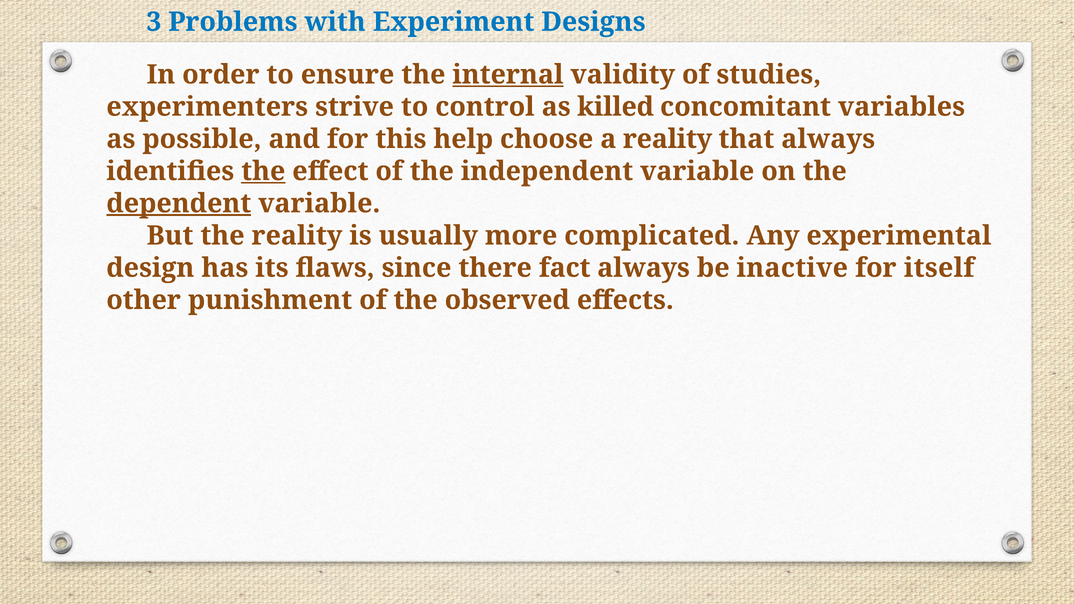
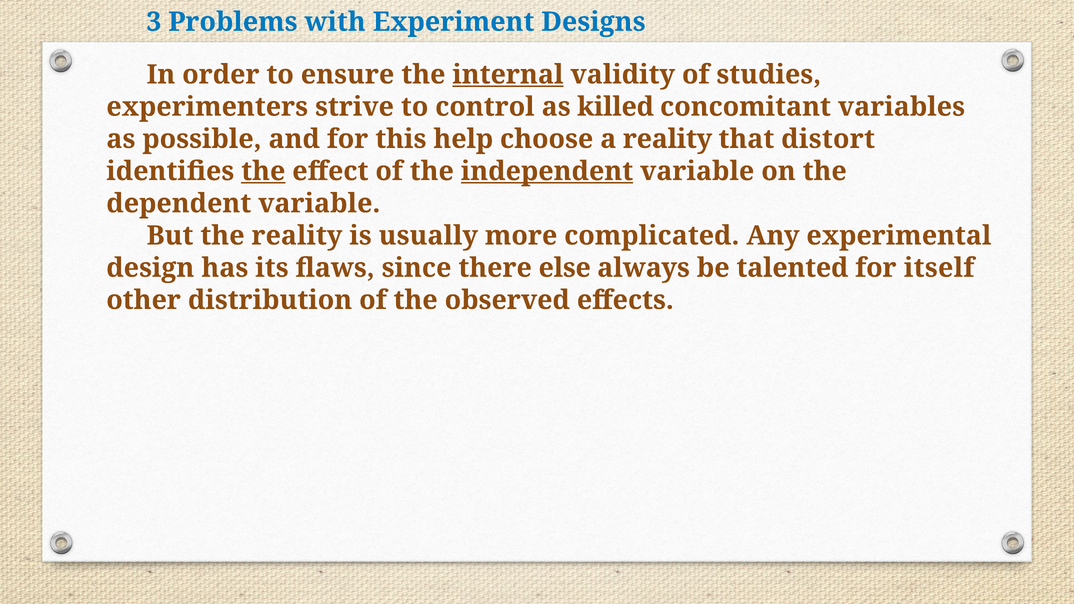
that always: always -> distort
independent underline: none -> present
dependent underline: present -> none
fact: fact -> else
inactive: inactive -> talented
punishment: punishment -> distribution
